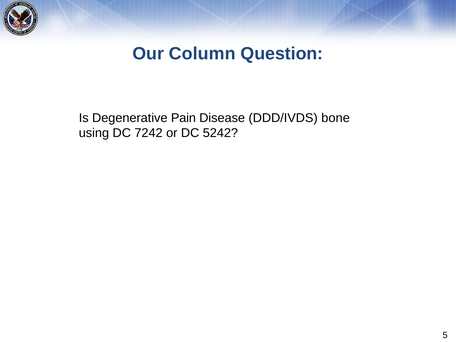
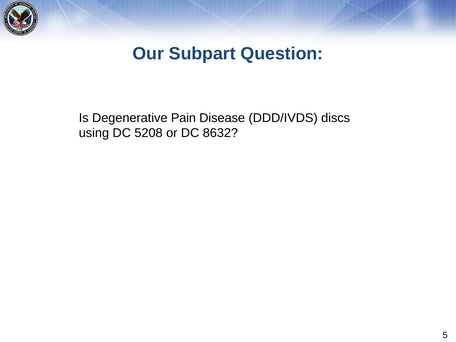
Column: Column -> Subpart
bone: bone -> discs
7242: 7242 -> 5208
5242: 5242 -> 8632
